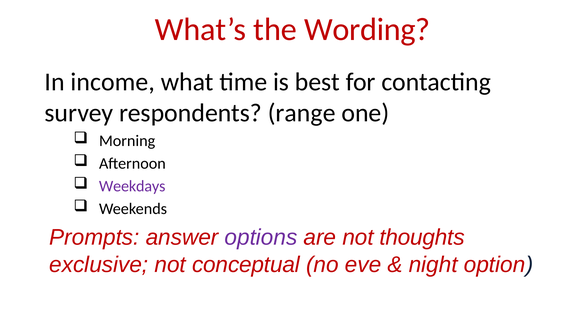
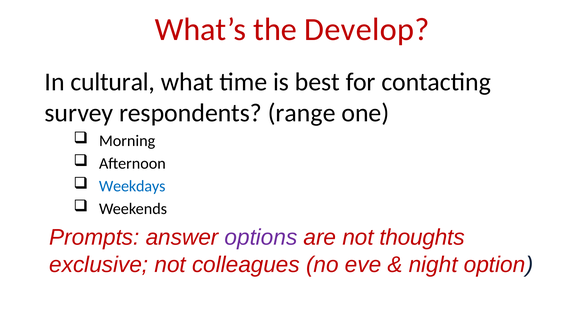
Wording: Wording -> Develop
income: income -> cultural
Weekdays colour: purple -> blue
conceptual: conceptual -> colleagues
